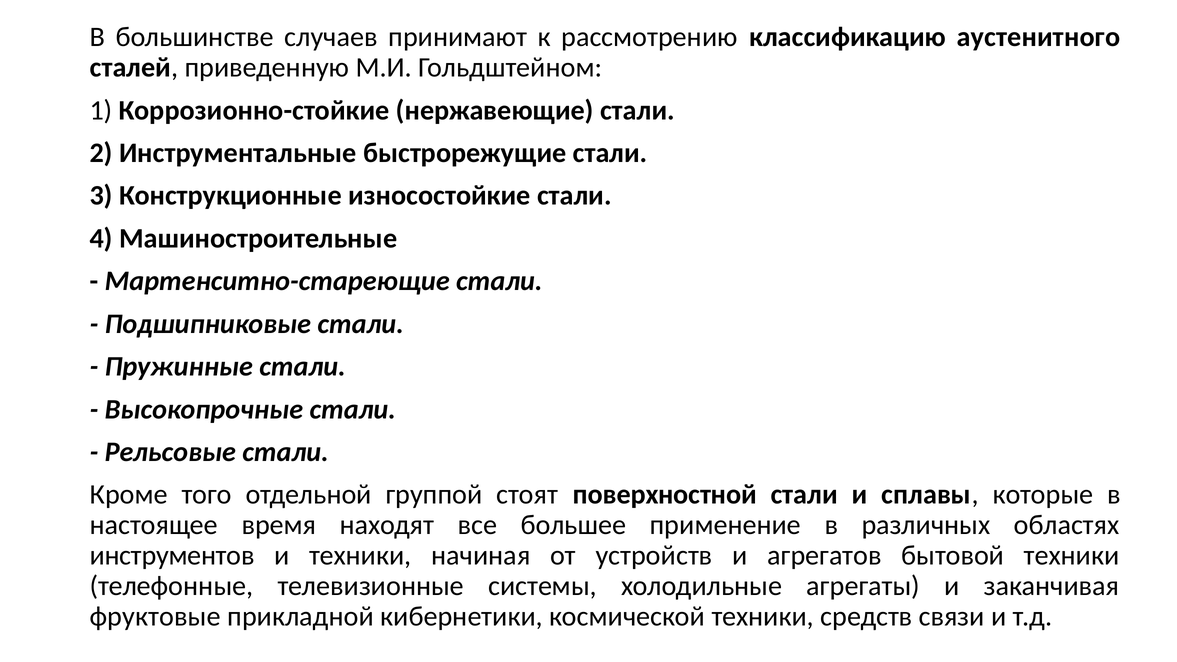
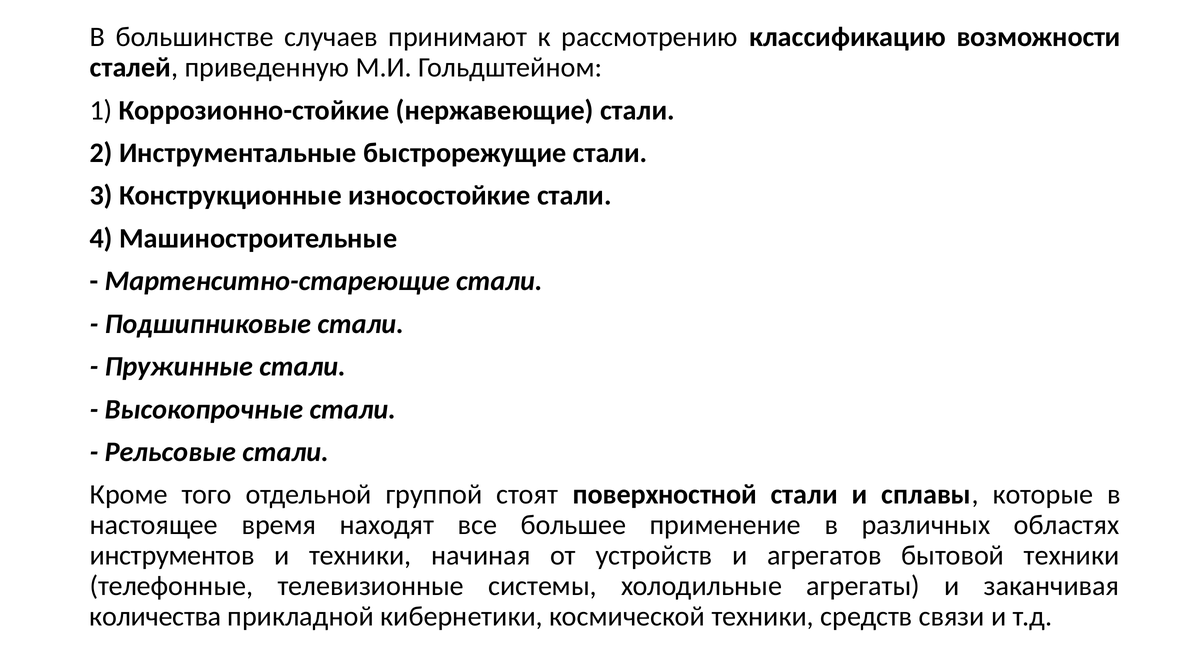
аустенитного: аустенитного -> возможности
фруктовые: фруктовые -> количества
